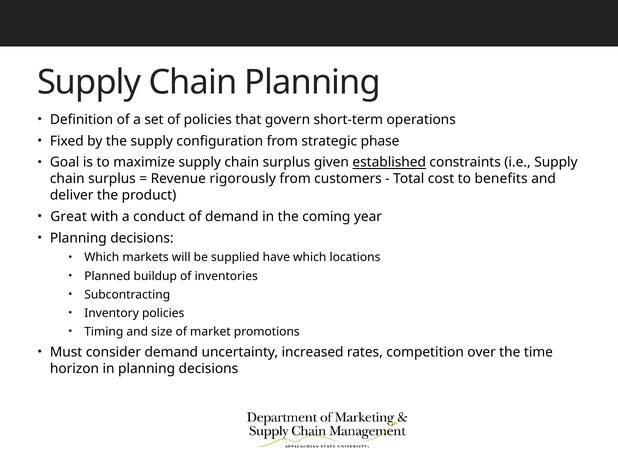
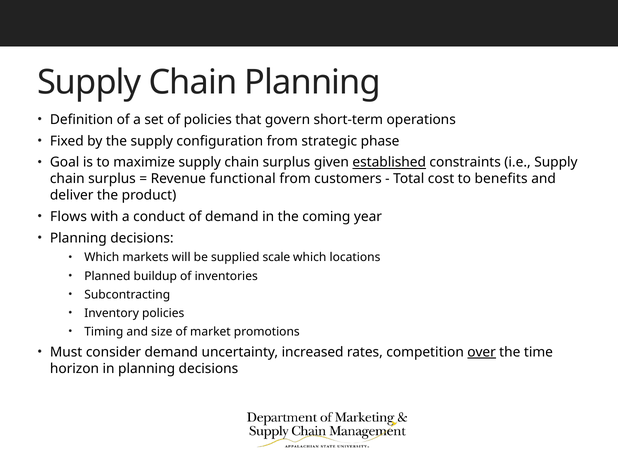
rigorously: rigorously -> functional
Great: Great -> Flows
have: have -> scale
over underline: none -> present
